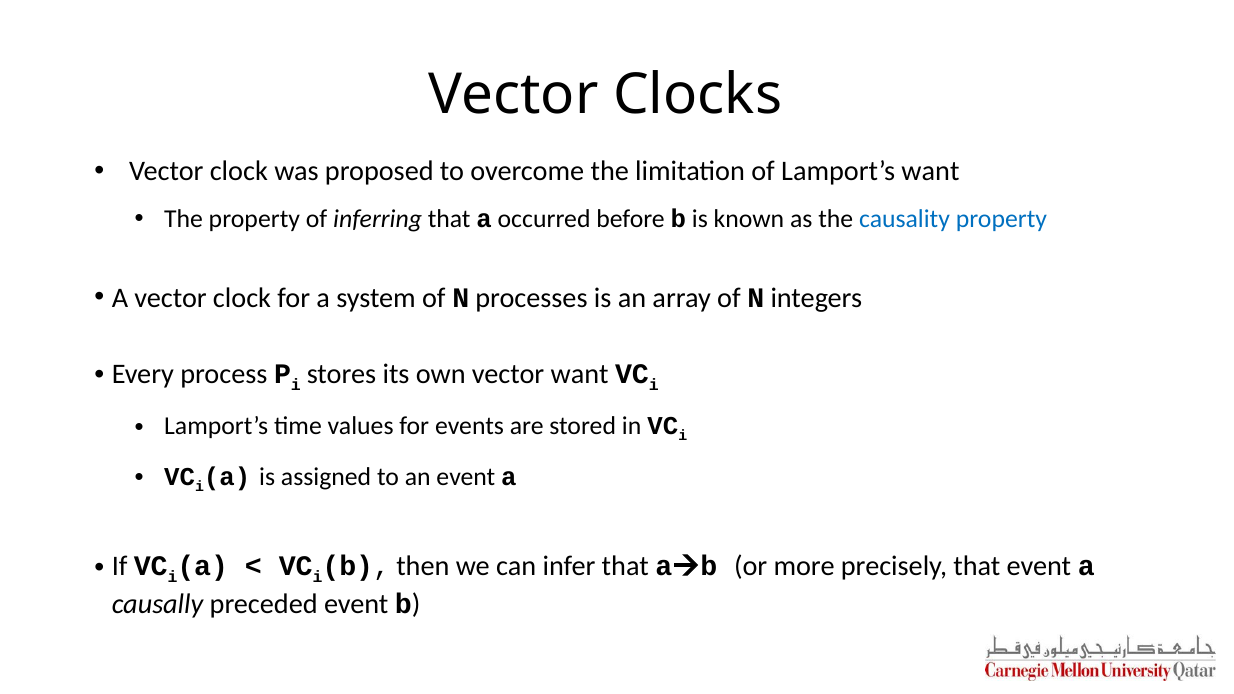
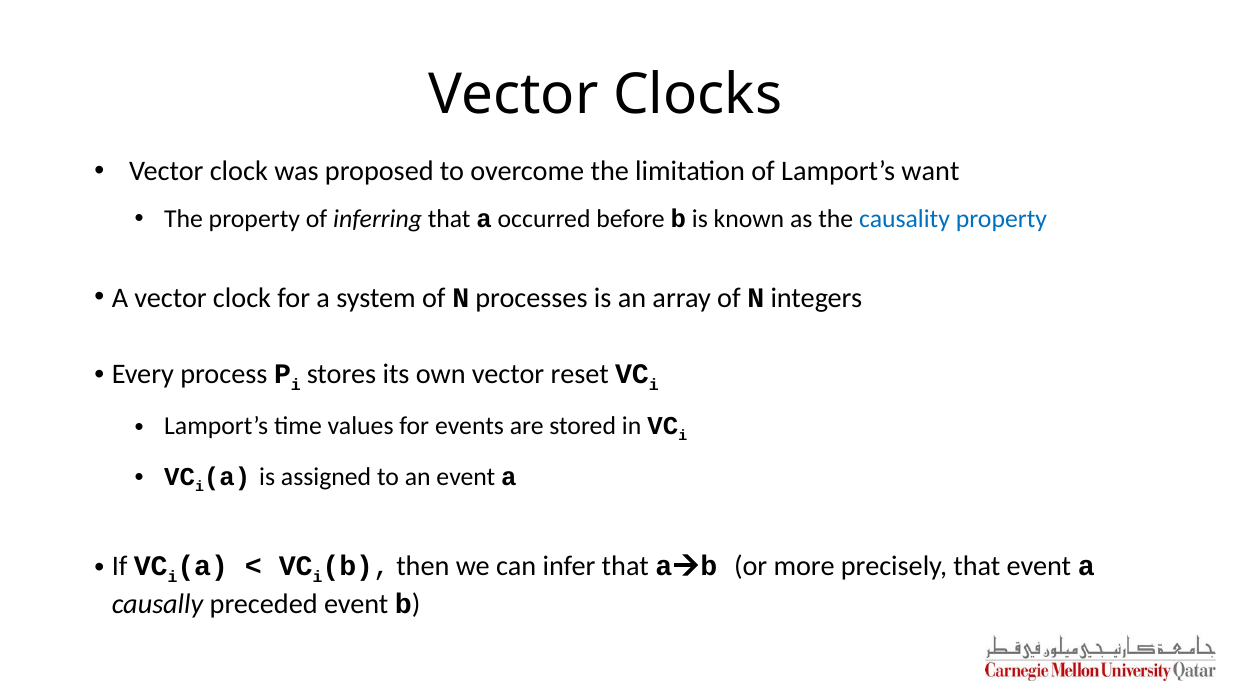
vector want: want -> reset
